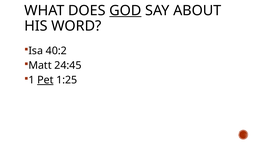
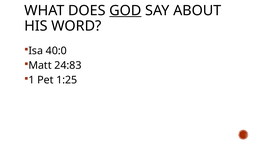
40:2: 40:2 -> 40:0
24:45: 24:45 -> 24:83
Pet underline: present -> none
